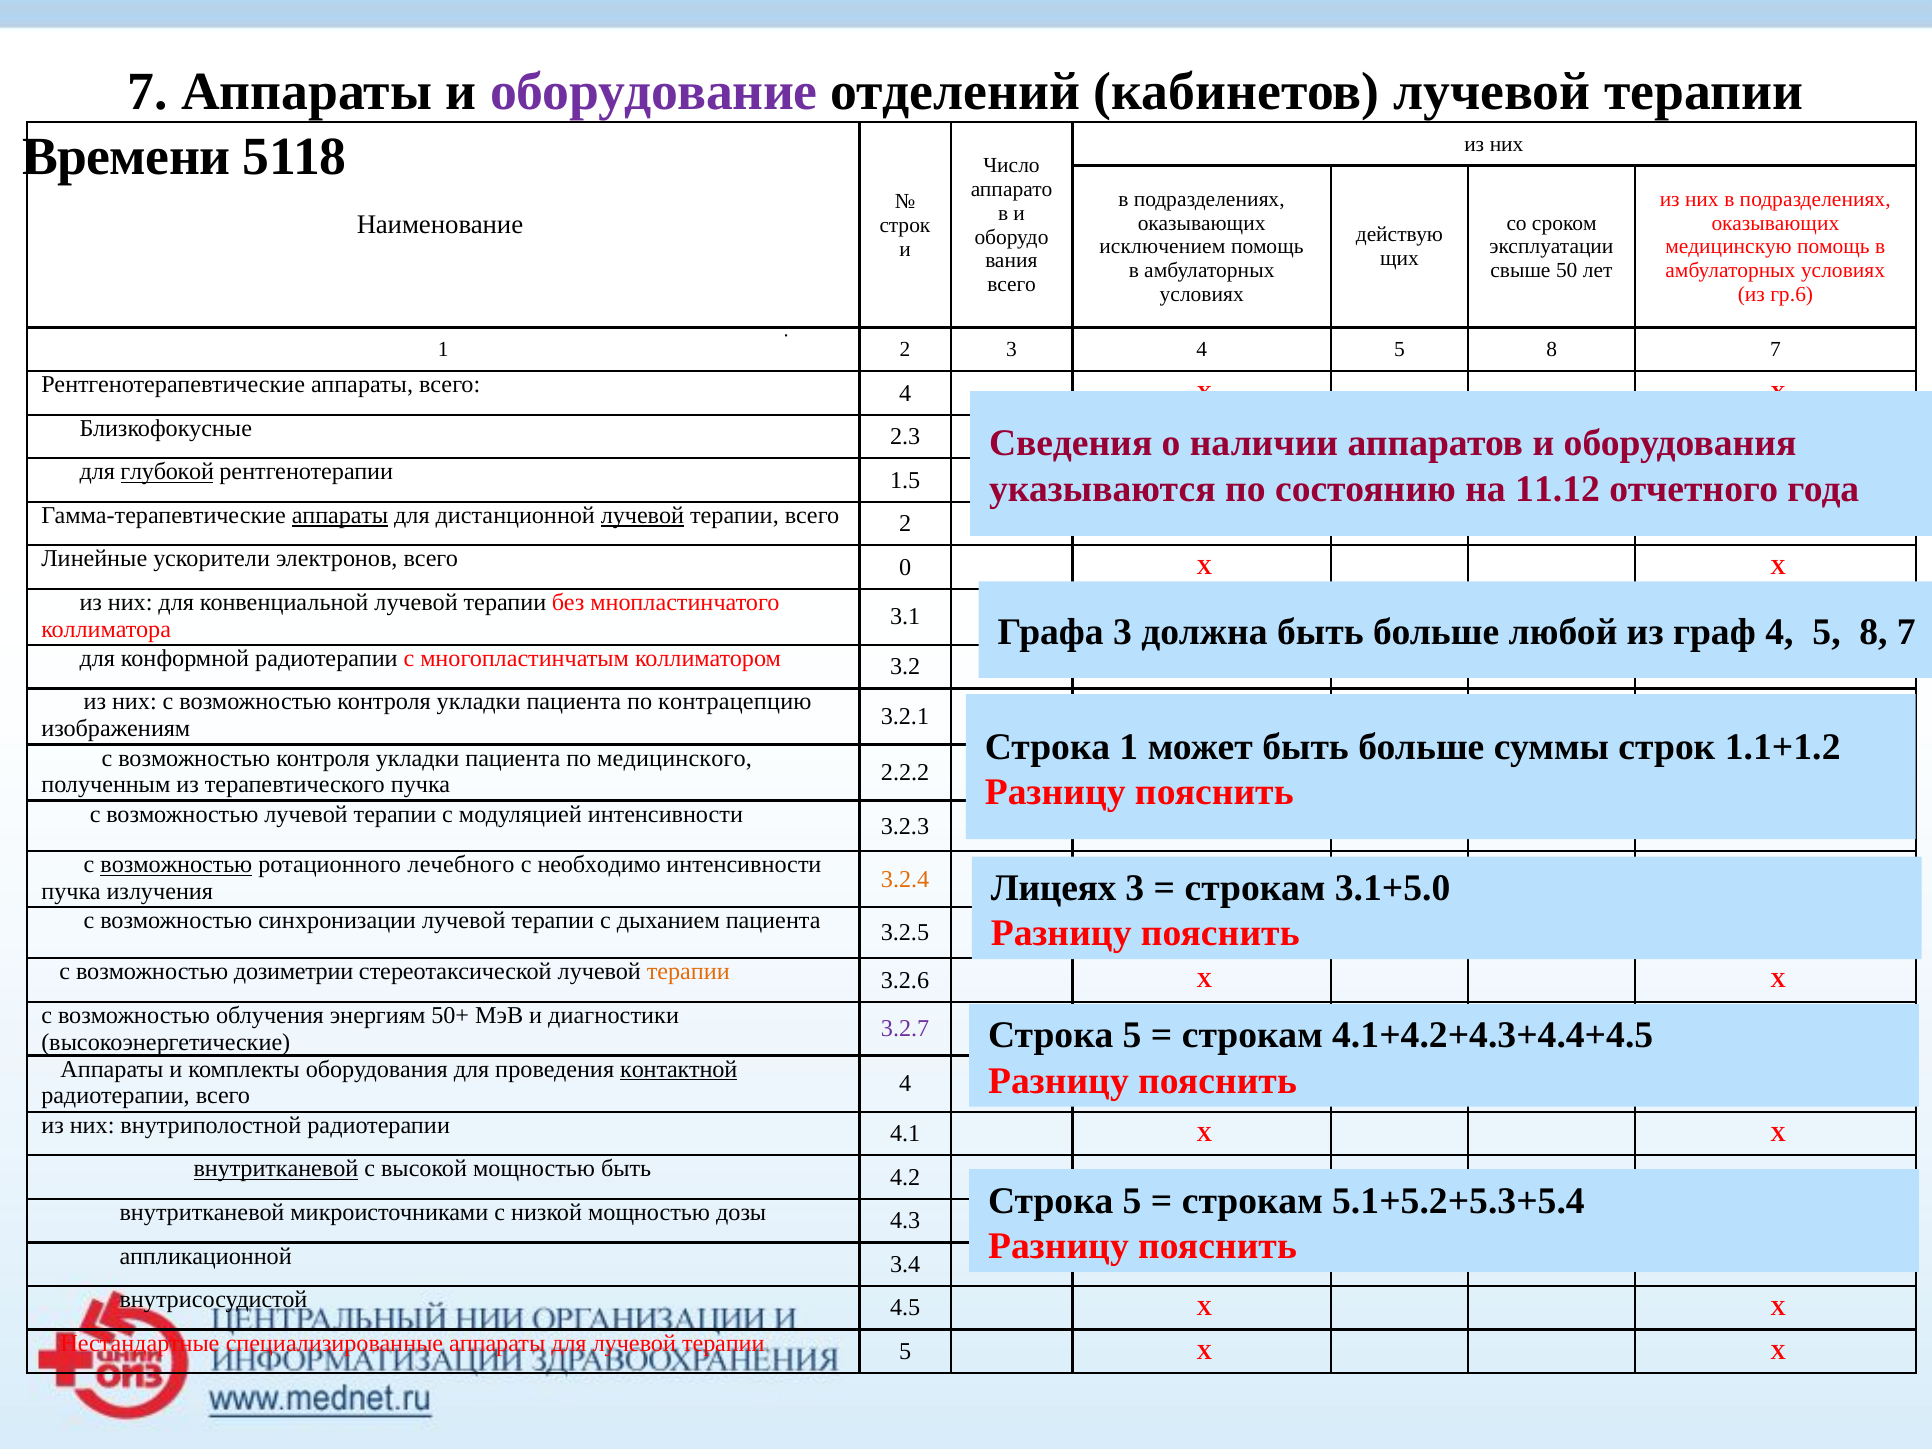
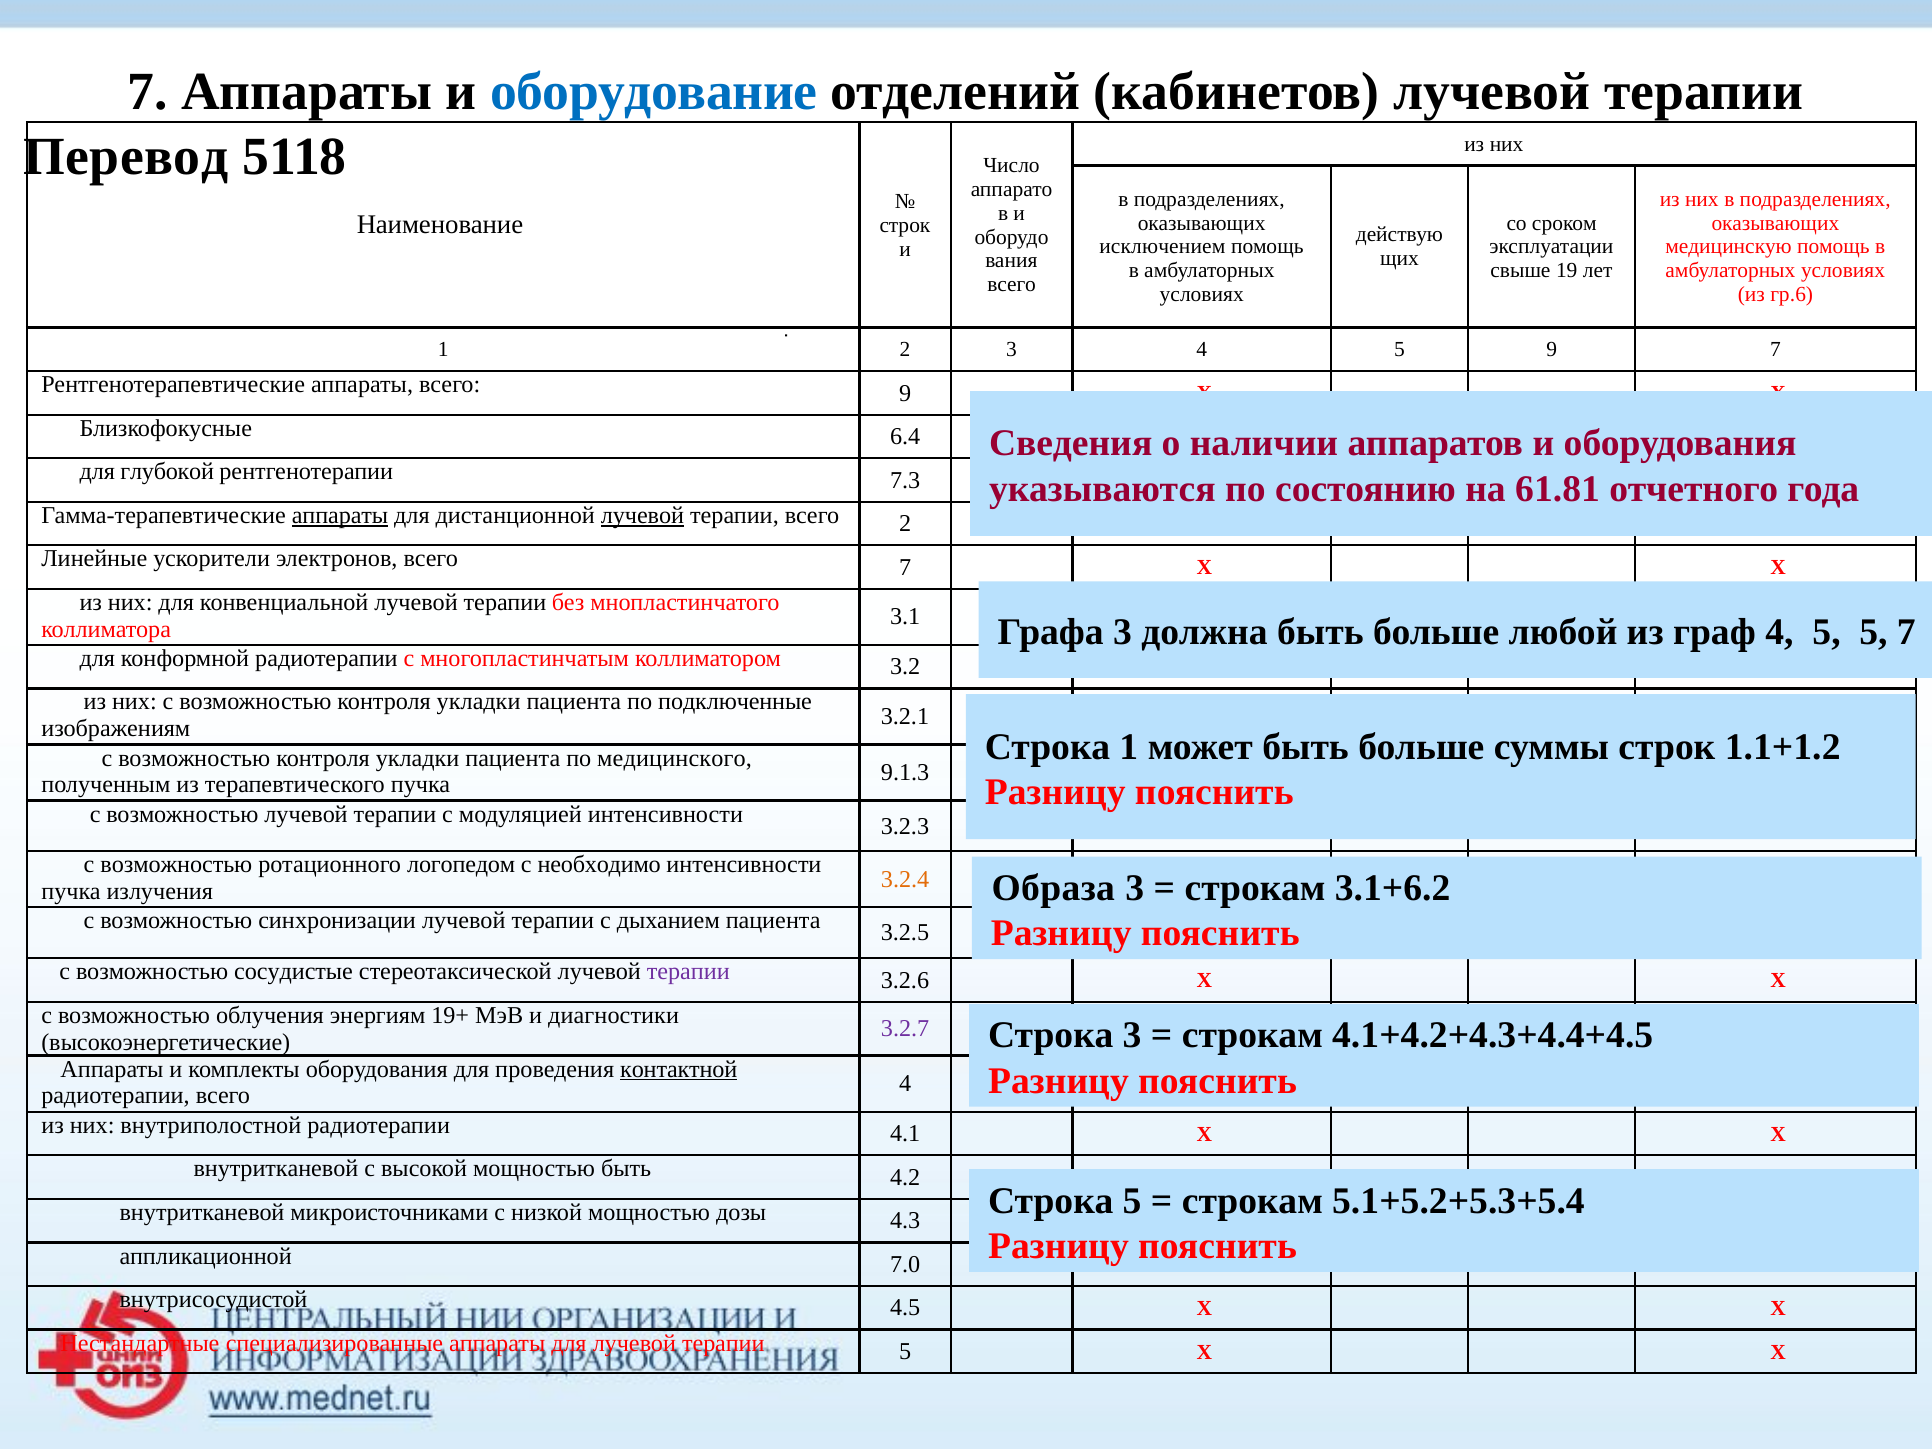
оборудование colour: purple -> blue
Времени: Времени -> Перевод
50: 50 -> 19
3 4 5 8: 8 -> 9
аппараты всего 4: 4 -> 9
2.3: 2.3 -> 6.4
глубокой underline: present -> none
1.5: 1.5 -> 7.3
11.12: 11.12 -> 61.81
всего 0: 0 -> 7
8 at (1873, 632): 8 -> 5
контрацепцию: контрацепцию -> подключенные
2.2.2: 2.2.2 -> 9.1.3
возможностью at (176, 865) underline: present -> none
лечебного: лечебного -> логопедом
Лицеях: Лицеях -> Образа
3.1+5.0: 3.1+5.0 -> 3.1+6.2
дозиметрии: дозиметрии -> сосудистые
терапии at (688, 972) colour: orange -> purple
50+: 50+ -> 19+
5 at (1132, 1036): 5 -> 3
внутритканевой at (276, 1169) underline: present -> none
3.4: 3.4 -> 7.0
